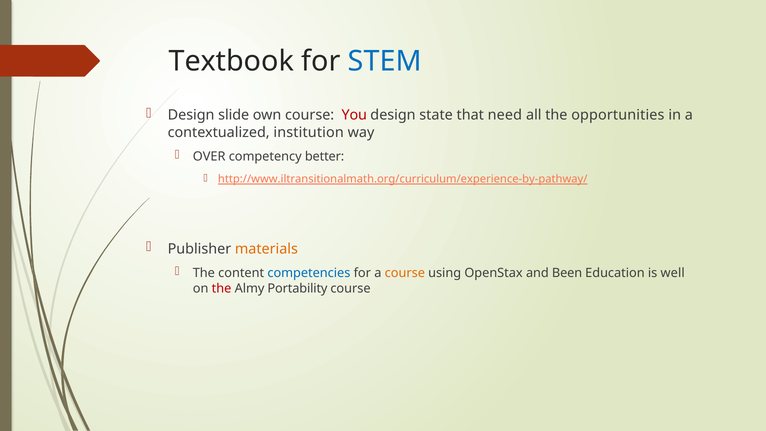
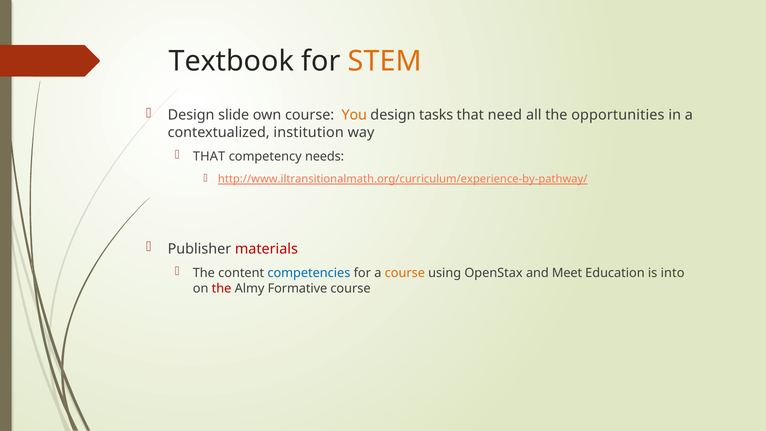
STEM colour: blue -> orange
You colour: red -> orange
state: state -> tasks
OVER at (209, 157): OVER -> THAT
better: better -> needs
materials colour: orange -> red
Been: Been -> Meet
well: well -> into
Portability: Portability -> Formative
